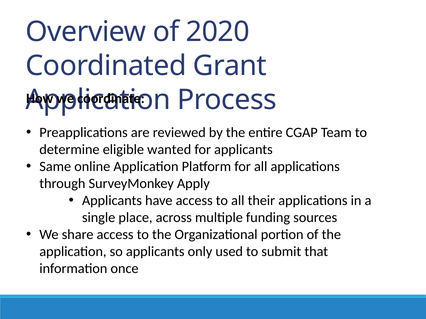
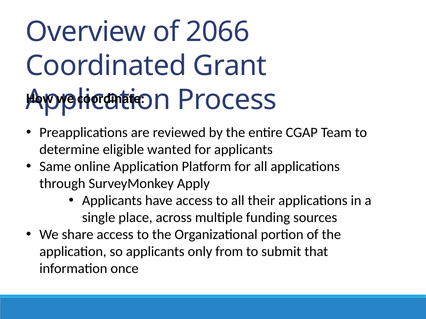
2020: 2020 -> 2066
used: used -> from
